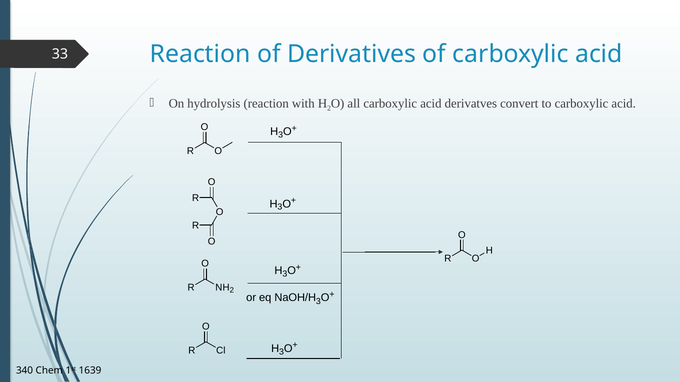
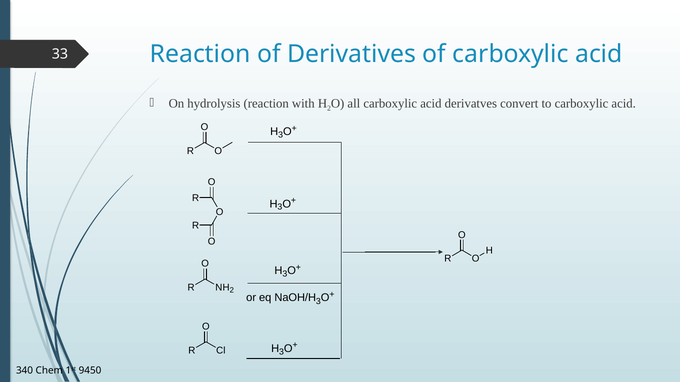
1639: 1639 -> 9450
